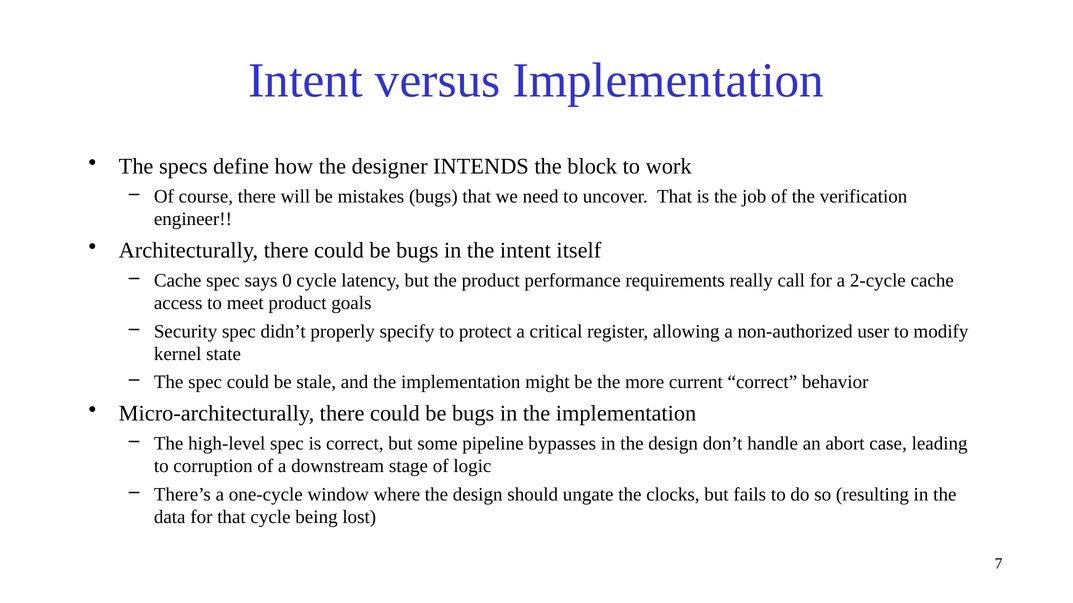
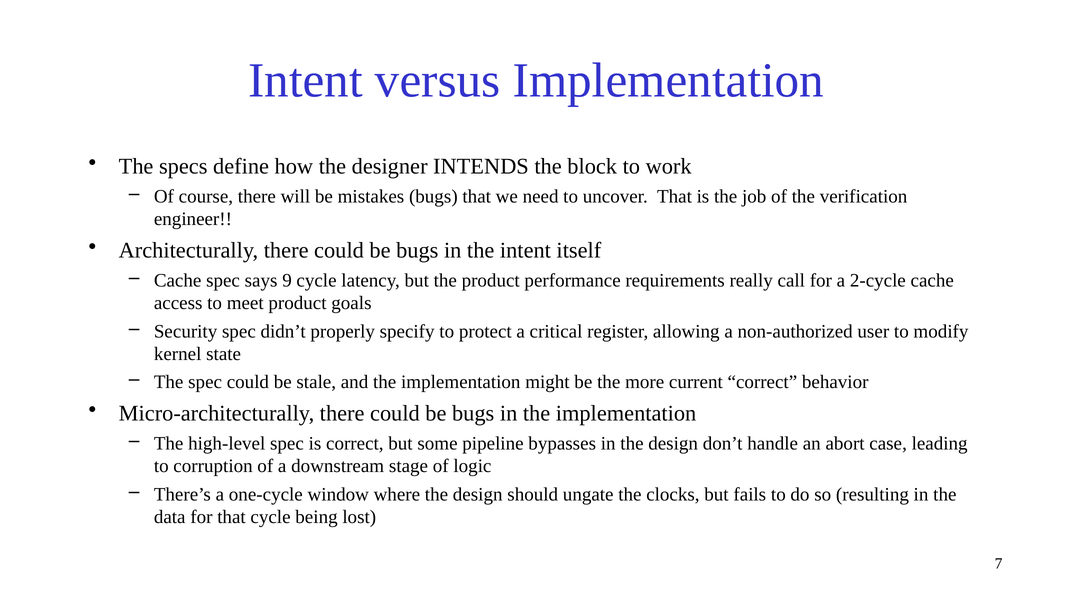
0: 0 -> 9
